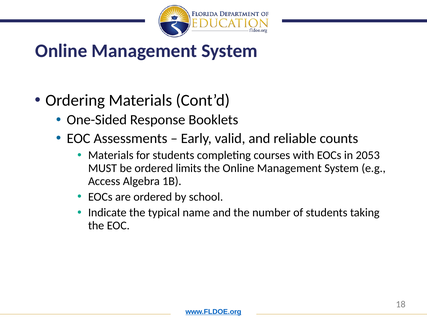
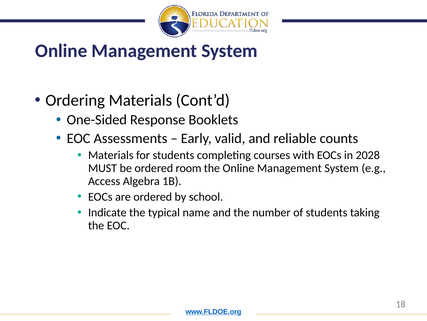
2053: 2053 -> 2028
limits: limits -> room
